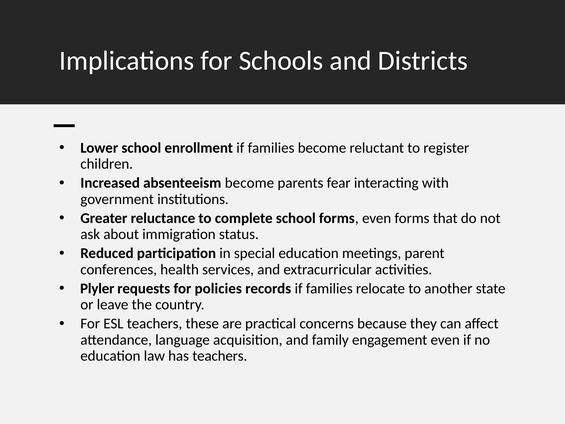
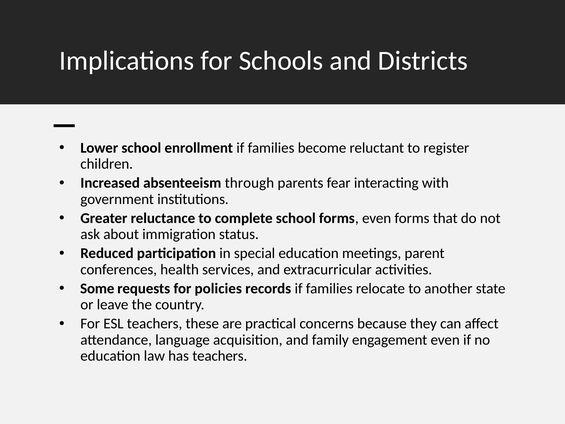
absenteeism become: become -> through
Plyler: Plyler -> Some
